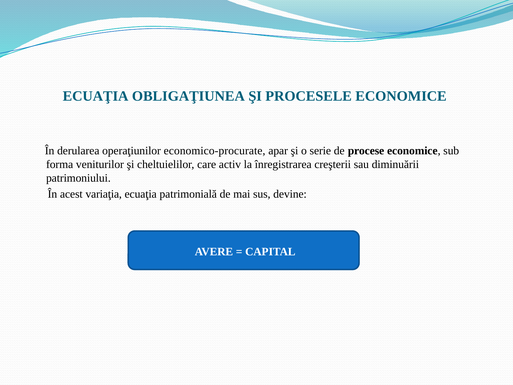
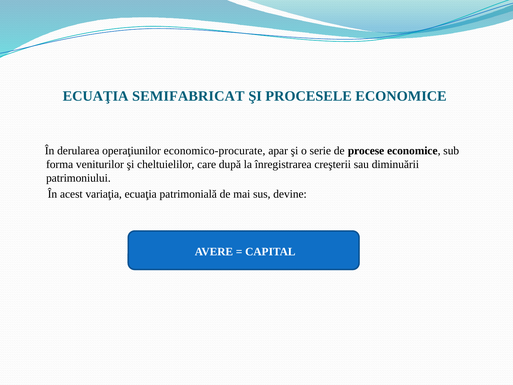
OBLIGAŢIUNEA: OBLIGAŢIUNEA -> SEMIFABRICAT
activ: activ -> după
